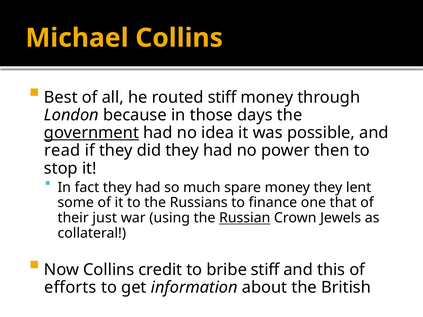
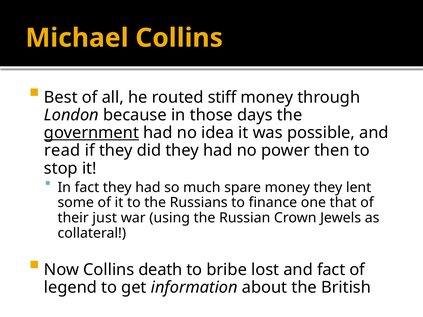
Russian underline: present -> none
credit: credit -> death
bribe stiff: stiff -> lost
and this: this -> fact
efforts: efforts -> legend
